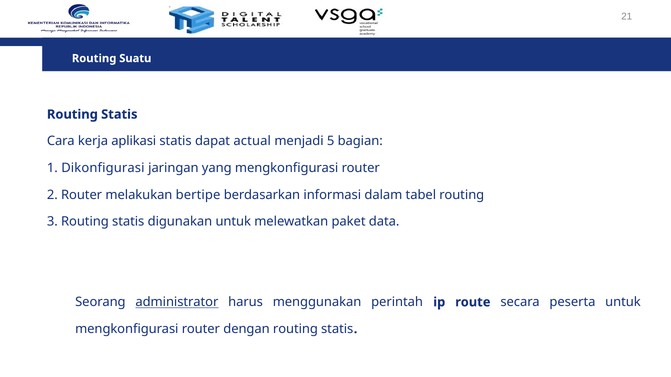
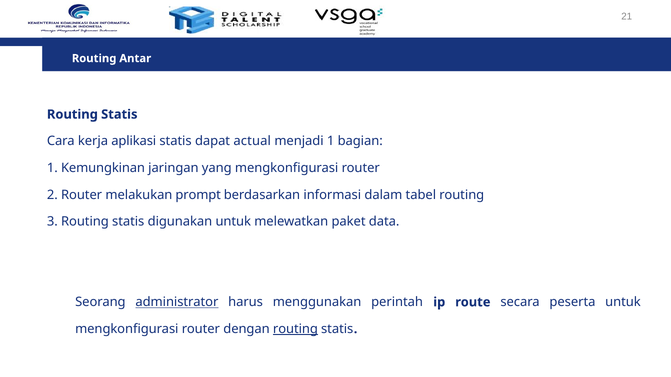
Suatu: Suatu -> Antar
menjadi 5: 5 -> 1
Dikonfigurasi: Dikonfigurasi -> Kemungkinan
bertipe: bertipe -> prompt
routing at (295, 329) underline: none -> present
